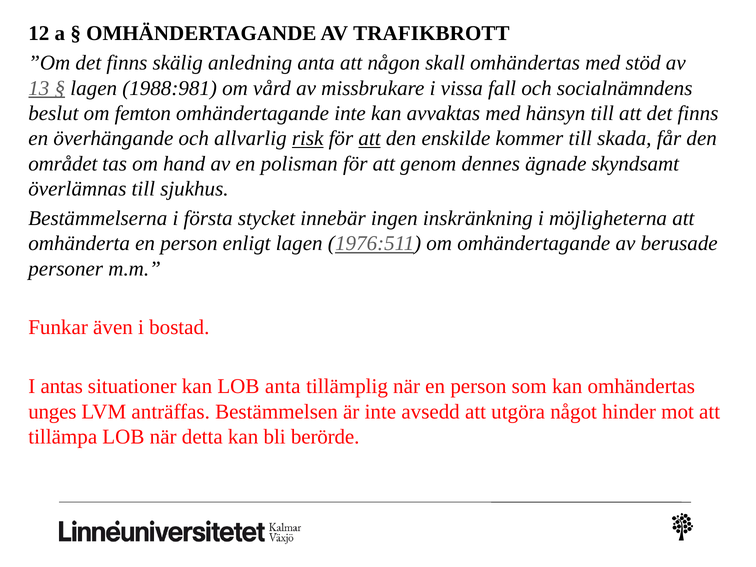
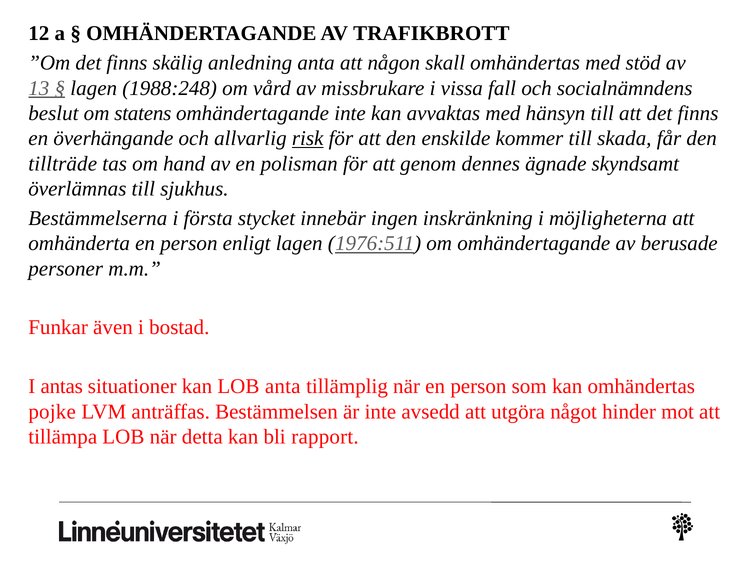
1988:981: 1988:981 -> 1988:248
femton: femton -> statens
att at (370, 138) underline: present -> none
området: området -> tillträde
unges: unges -> pojke
berörde: berörde -> rapport
